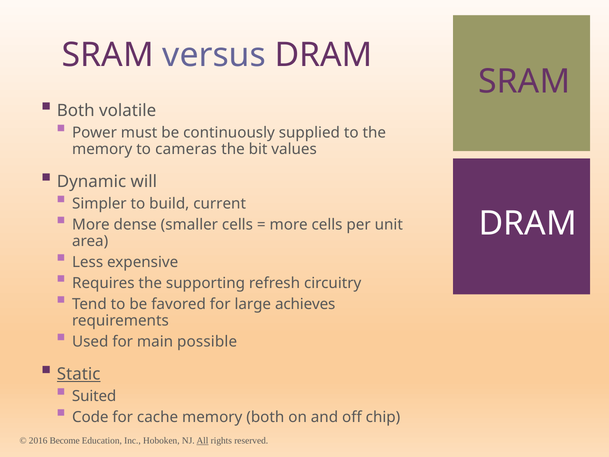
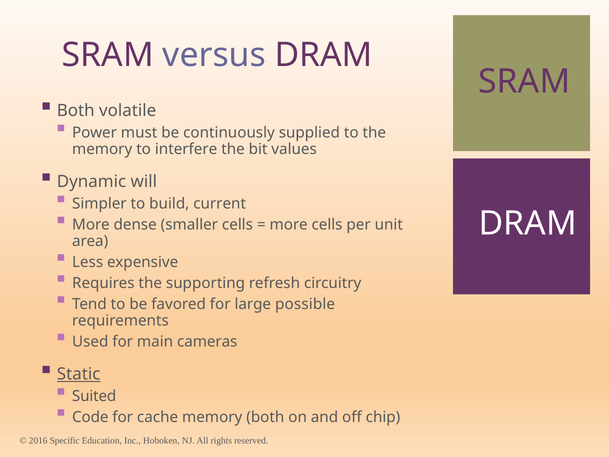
cameras: cameras -> interfere
achieves: achieves -> possible
possible: possible -> cameras
Become: Become -> Specific
All underline: present -> none
